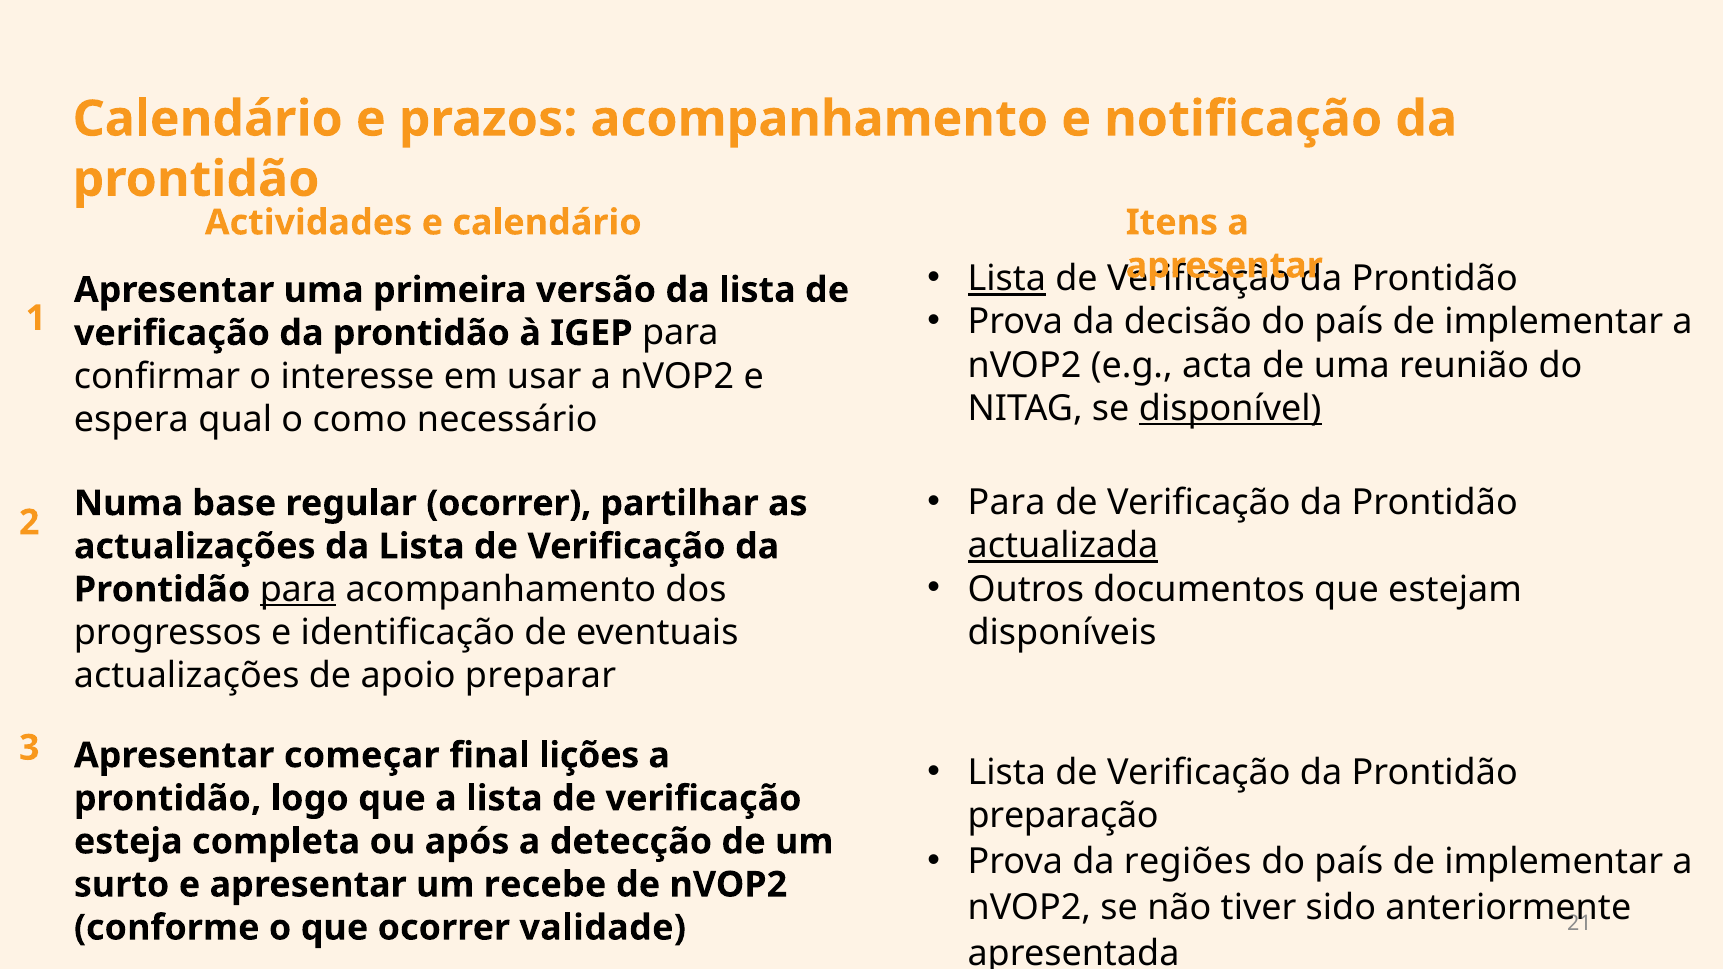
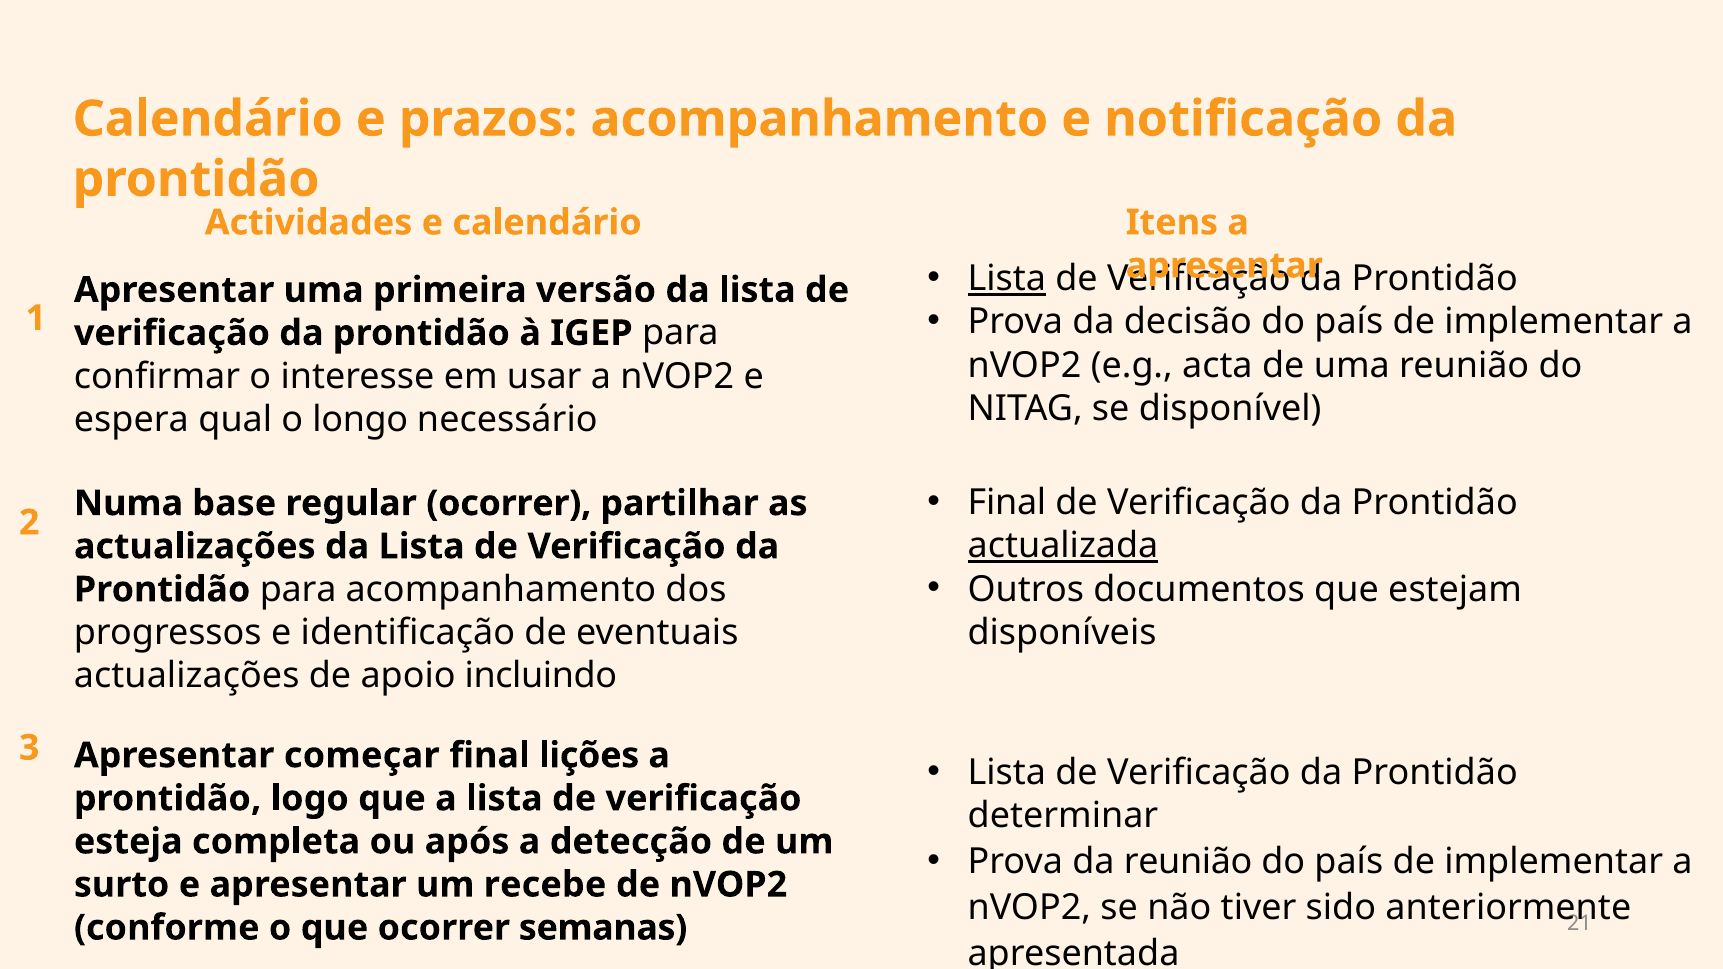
disponível underline: present -> none
como: como -> longo
Para at (1007, 503): Para -> Final
para at (298, 590) underline: present -> none
preparar: preparar -> incluindo
preparação: preparação -> determinar
da regiões: regiões -> reunião
validade: validade -> semanas
